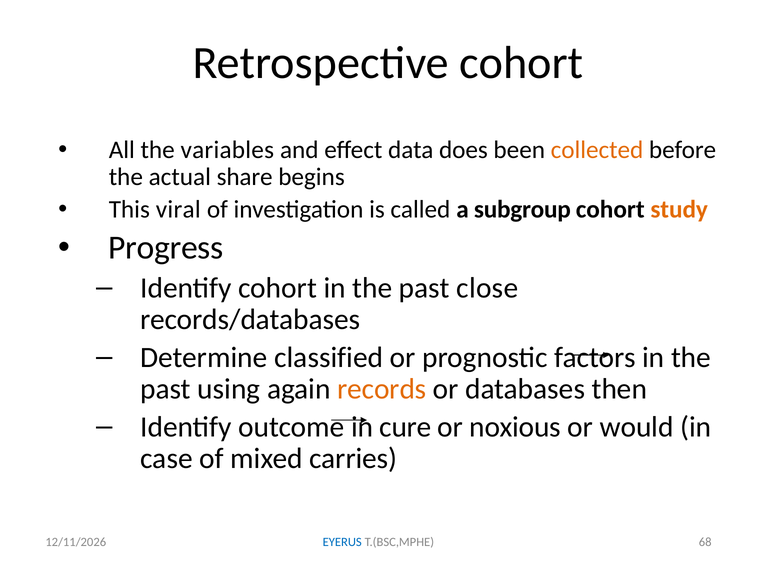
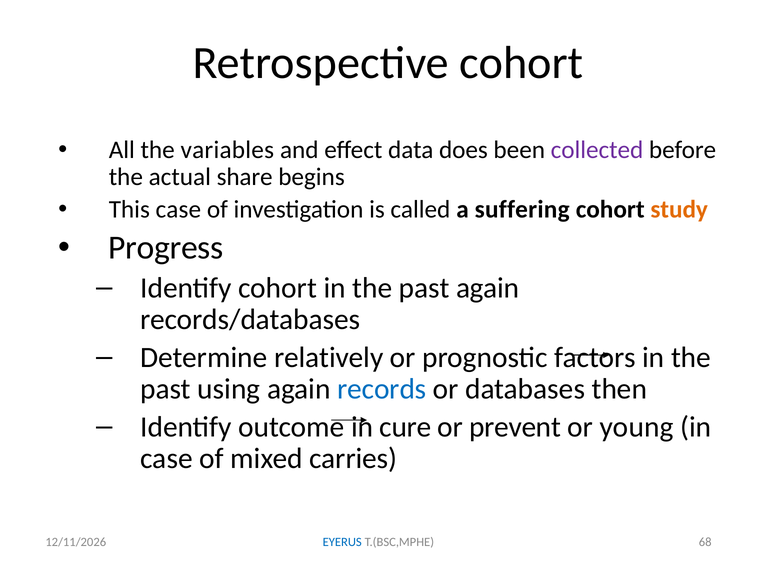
collected colour: orange -> purple
This viral: viral -> case
subgroup: subgroup -> suffering
past close: close -> again
classified: classified -> relatively
records colour: orange -> blue
noxious: noxious -> prevent
would: would -> young
